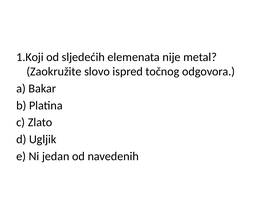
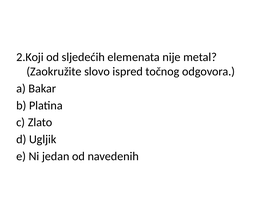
1.Koji: 1.Koji -> 2.Koji
